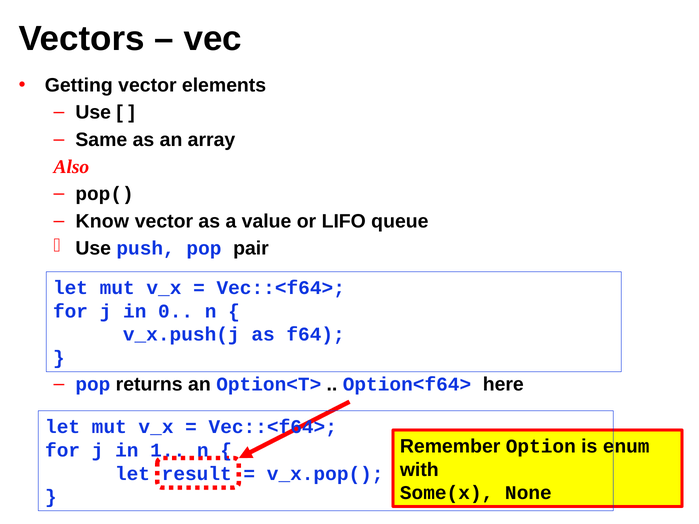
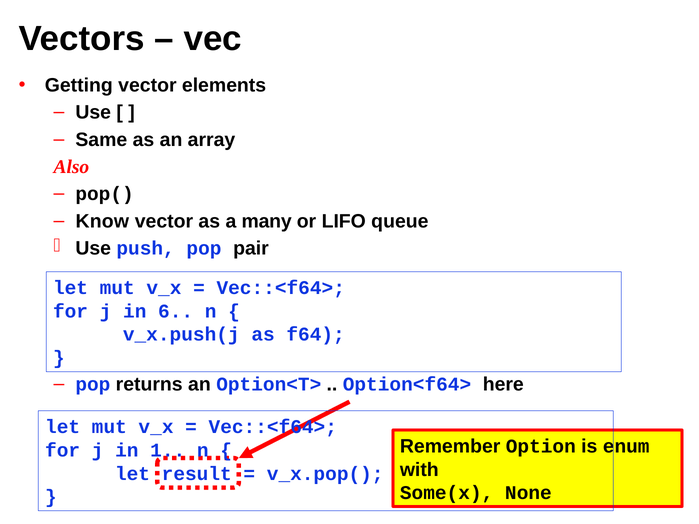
value: value -> many
0: 0 -> 6
